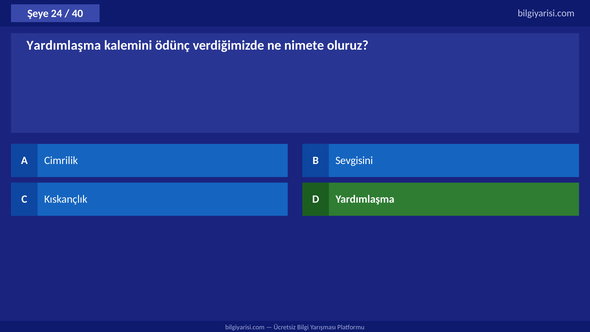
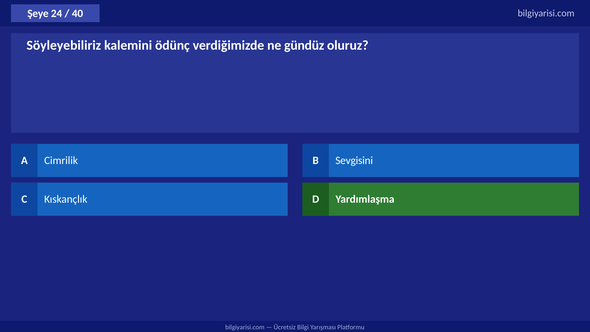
Yardımlaşma at (64, 45): Yardımlaşma -> Söyleyebiliriz
nimete: nimete -> gündüz
